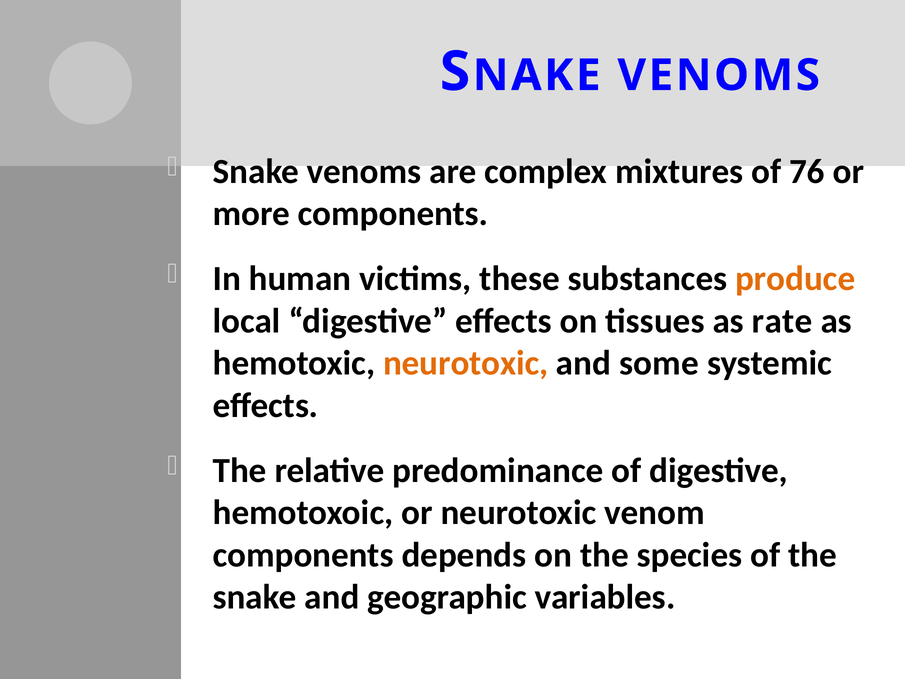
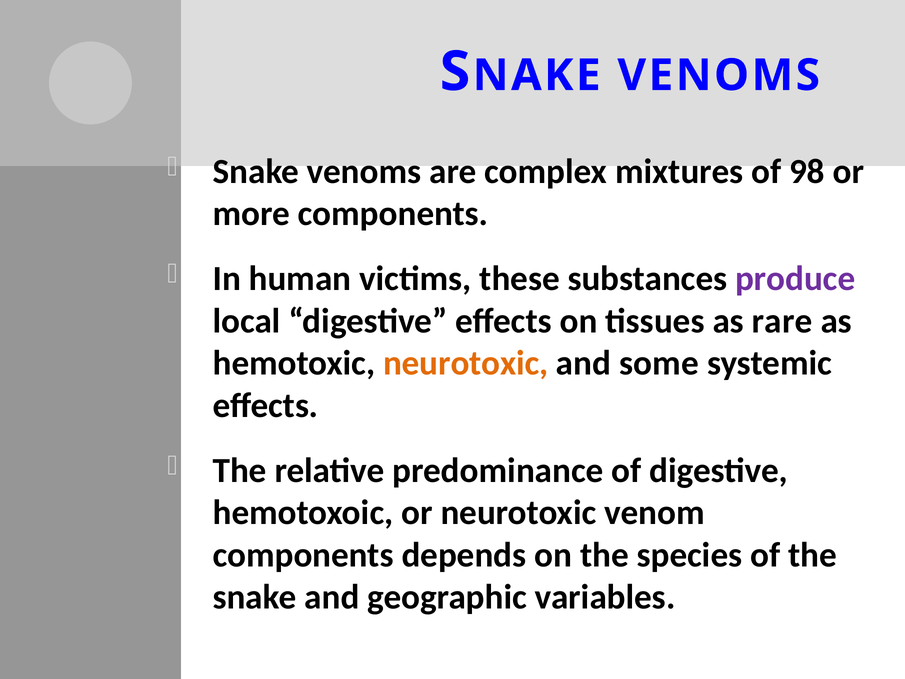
76: 76 -> 98
produce colour: orange -> purple
rate: rate -> rare
